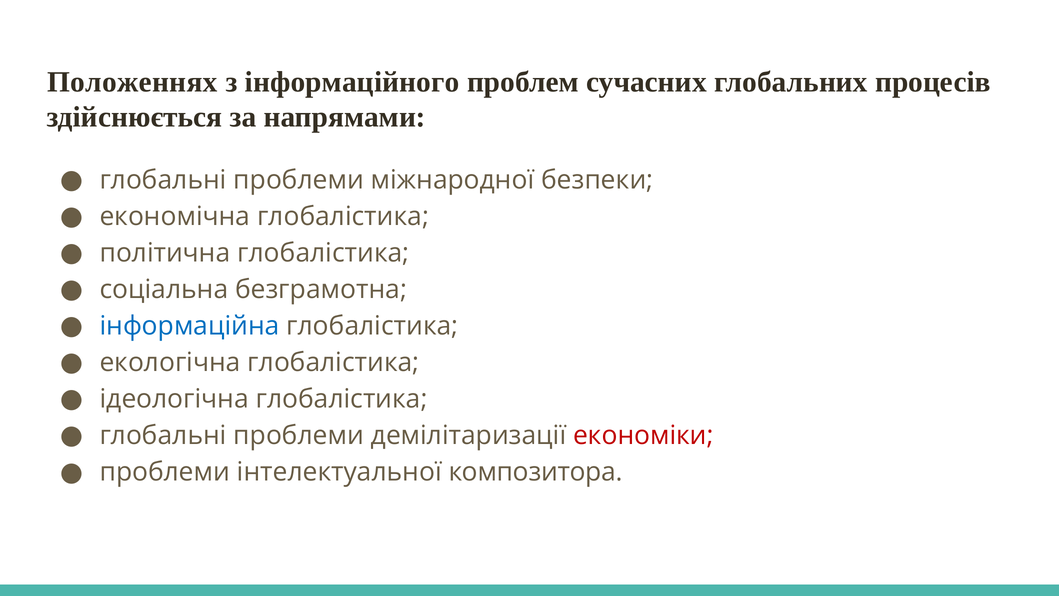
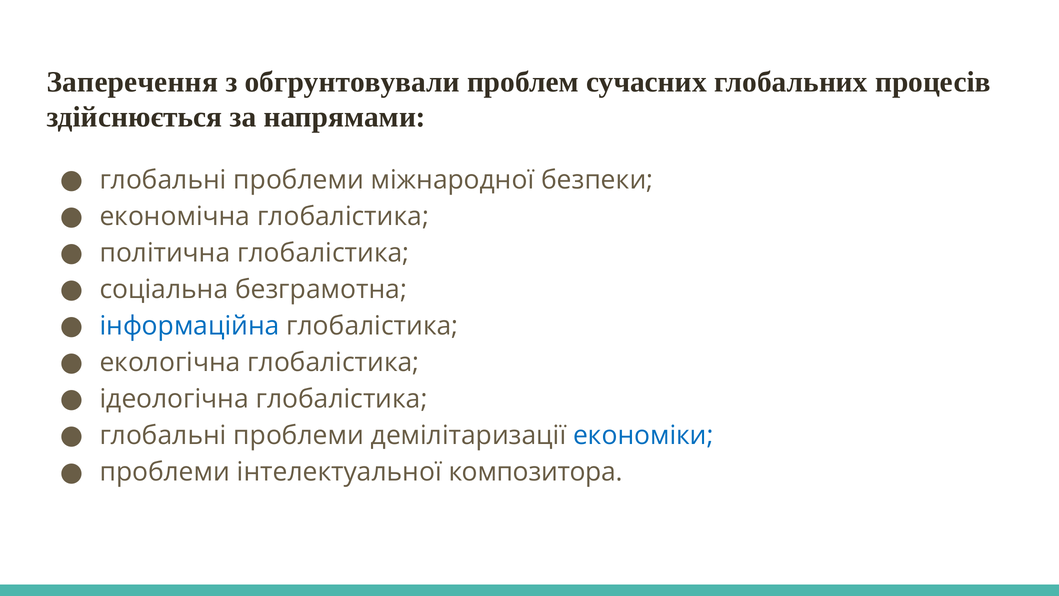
Положеннях: Положеннях -> Заперечення
інформаційного: інформаційного -> обгрунтовували
економіки colour: red -> blue
